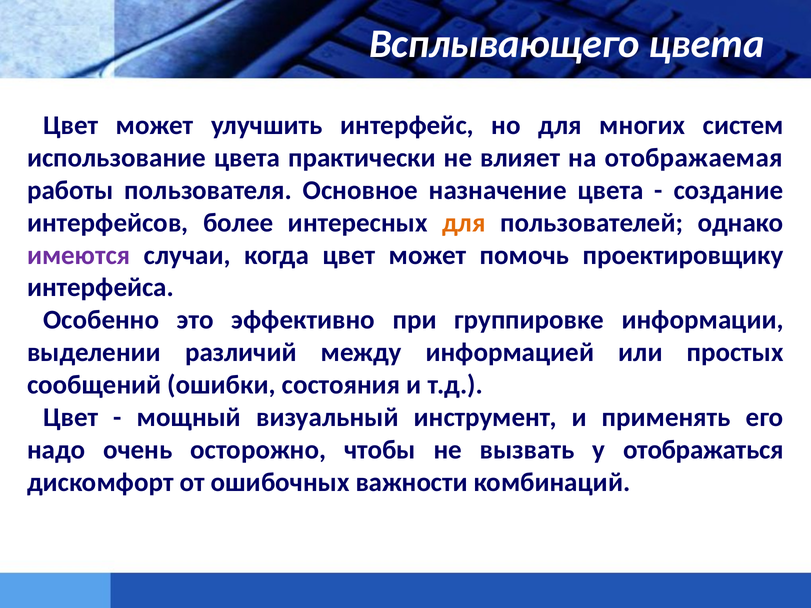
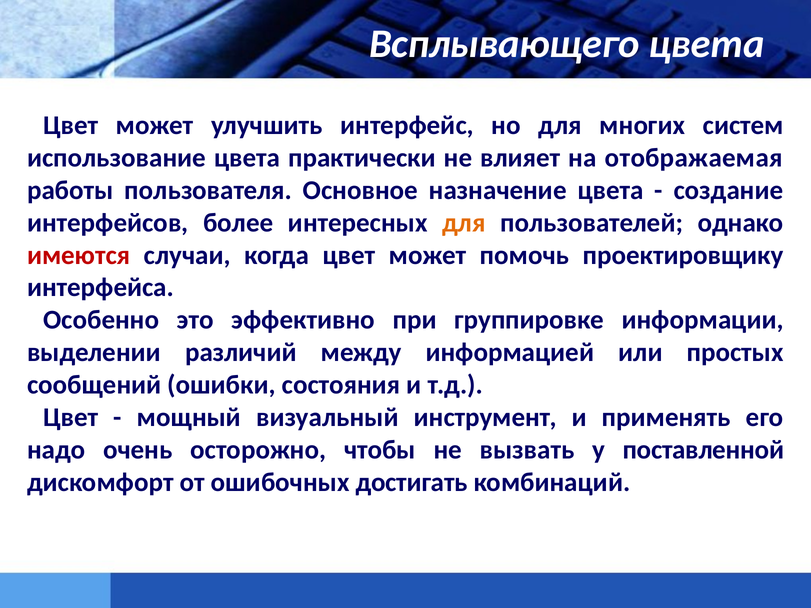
имеются colour: purple -> red
отображаться: отображаться -> поставленной
важности: важности -> достигать
